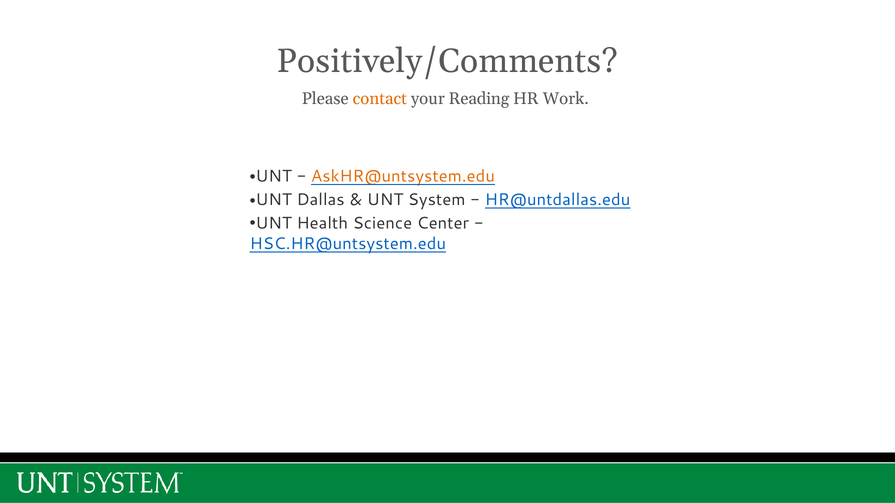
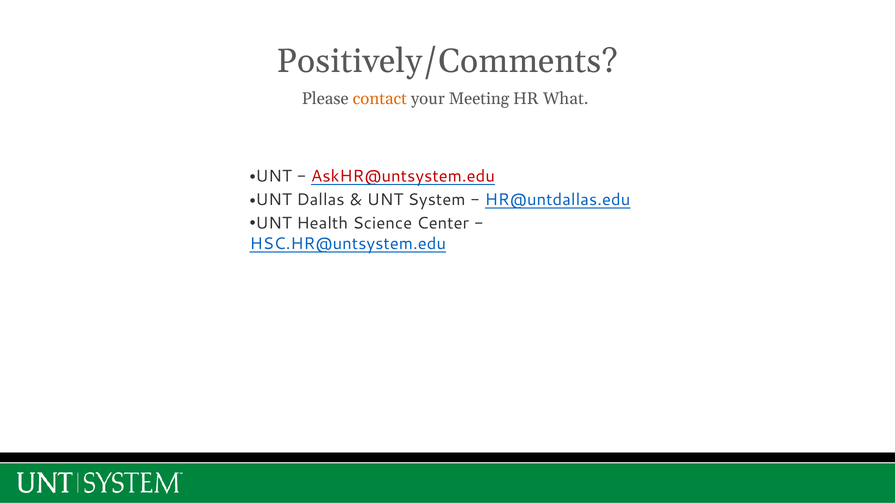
Reading: Reading -> Meeting
Work: Work -> What
AskHR@untsystem.edu colour: orange -> red
